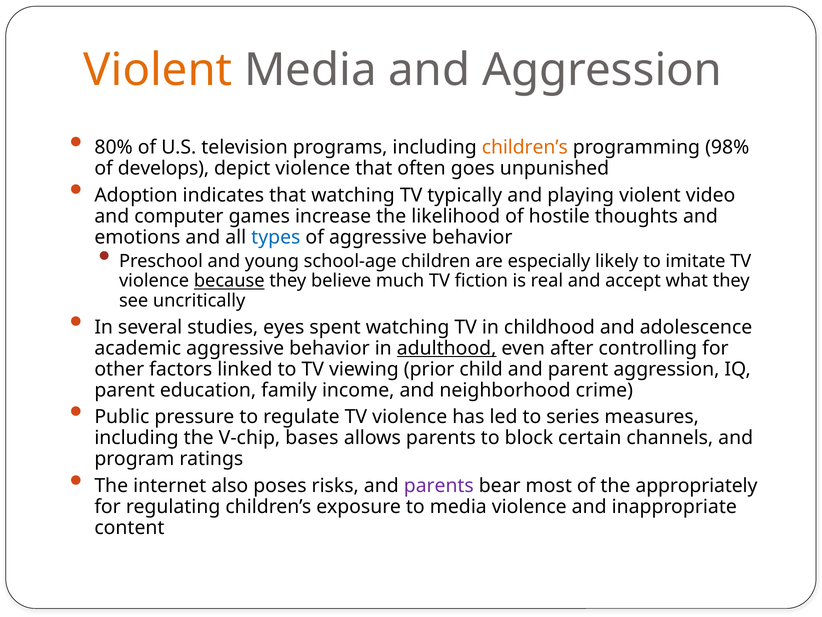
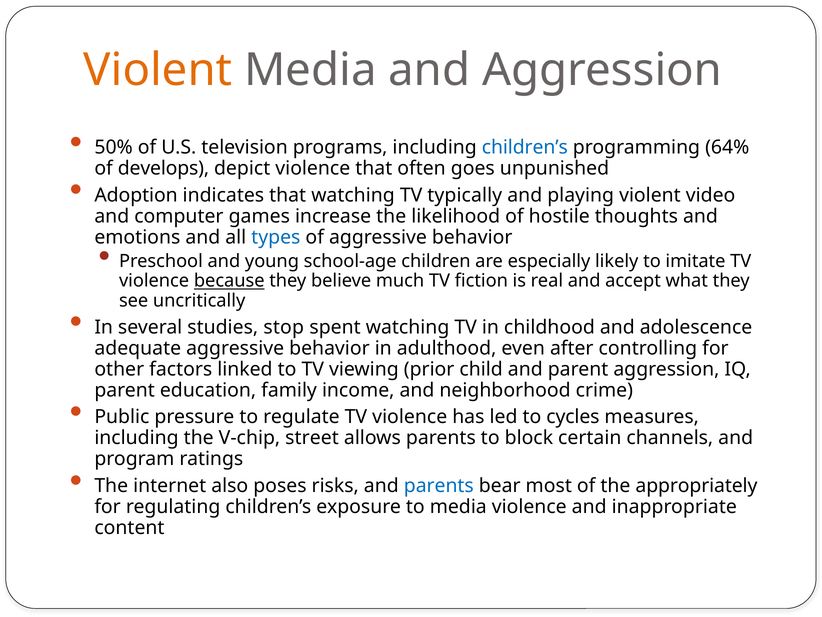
80%: 80% -> 50%
children’s at (525, 147) colour: orange -> blue
98%: 98% -> 64%
eyes: eyes -> stop
academic: academic -> adequate
adulthood underline: present -> none
series: series -> cycles
bases: bases -> street
parents at (439, 486) colour: purple -> blue
